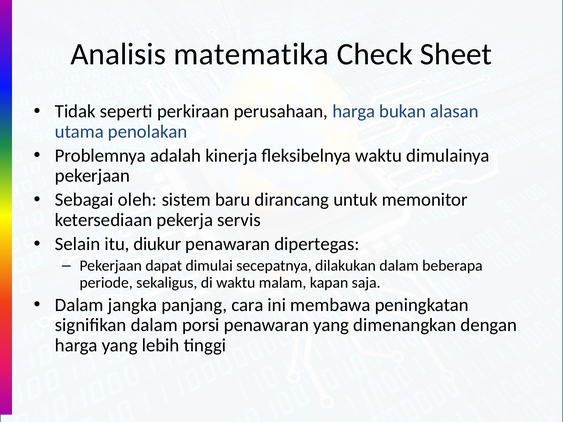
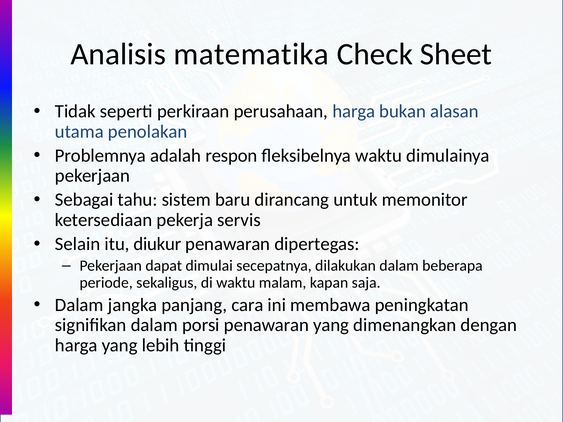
kinerja: kinerja -> respon
oleh: oleh -> tahu
